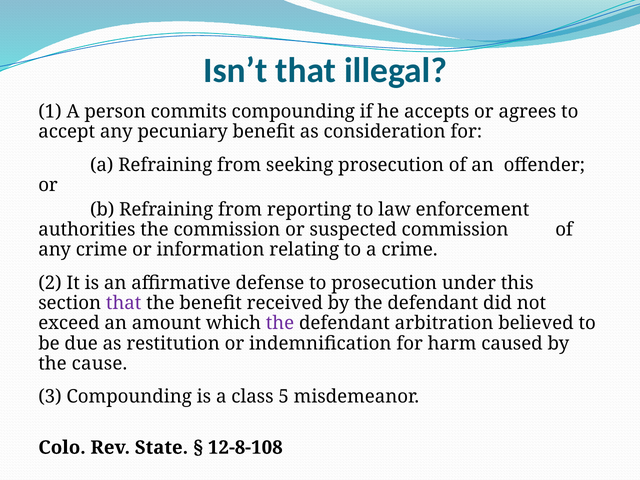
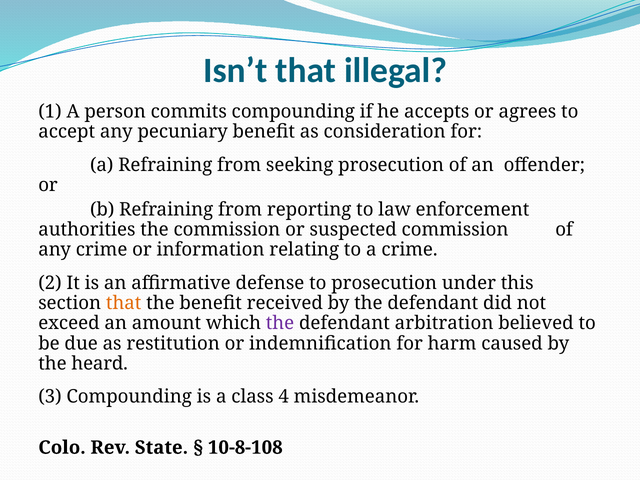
that at (124, 303) colour: purple -> orange
cause: cause -> heard
5: 5 -> 4
12-8-108: 12-8-108 -> 10-8-108
